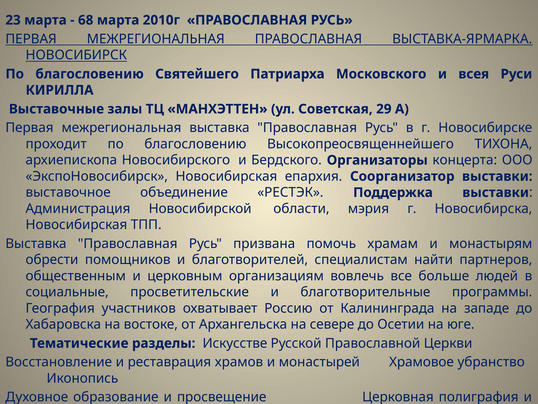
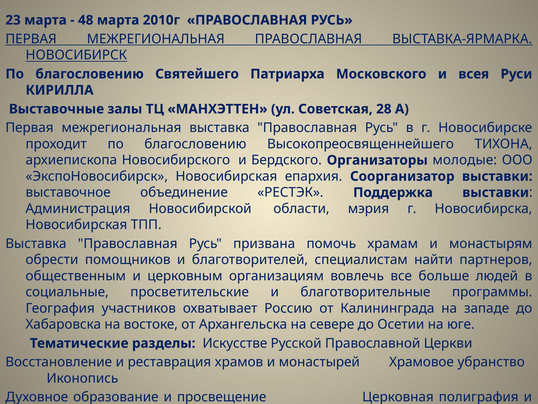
68: 68 -> 48
29: 29 -> 28
концерта: концерта -> молодые
